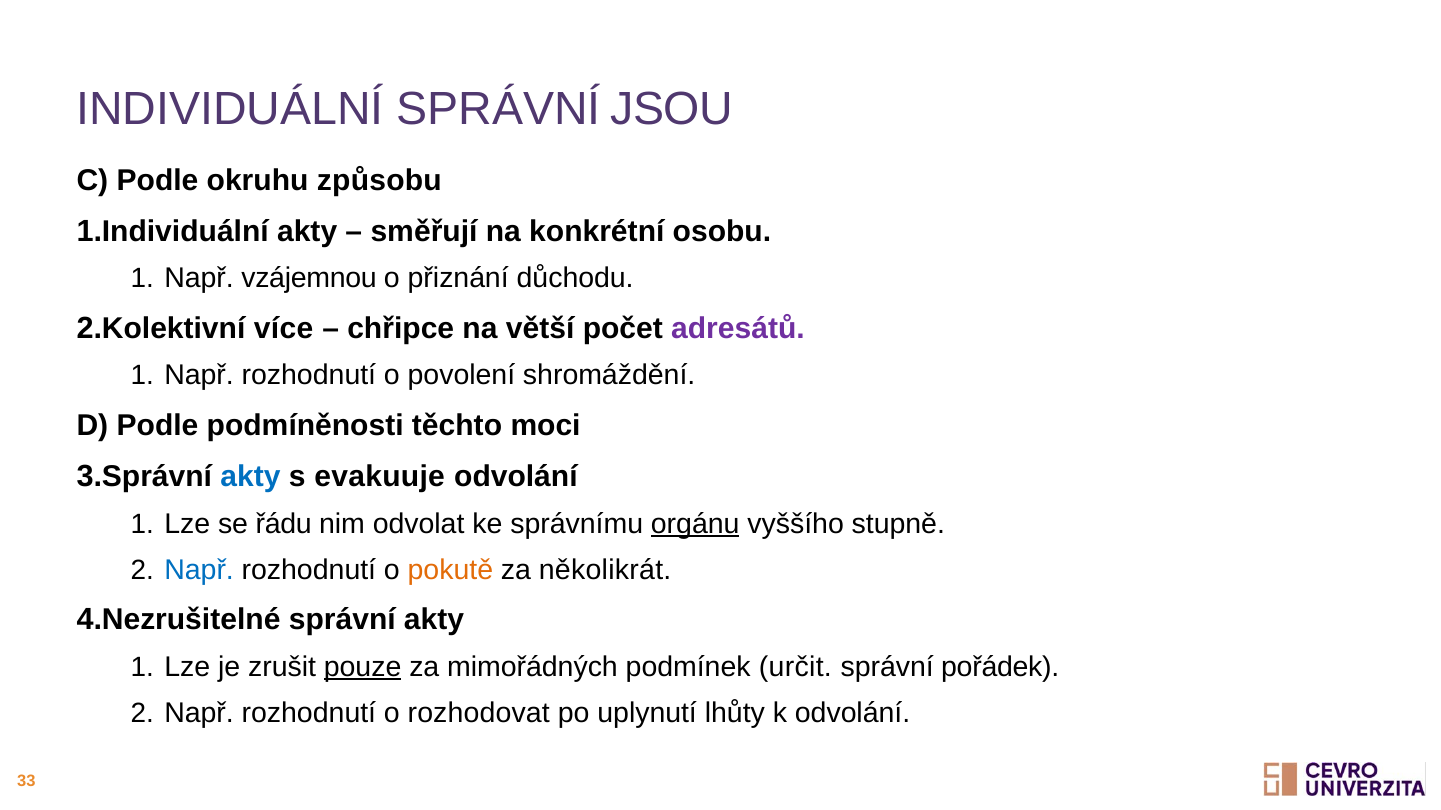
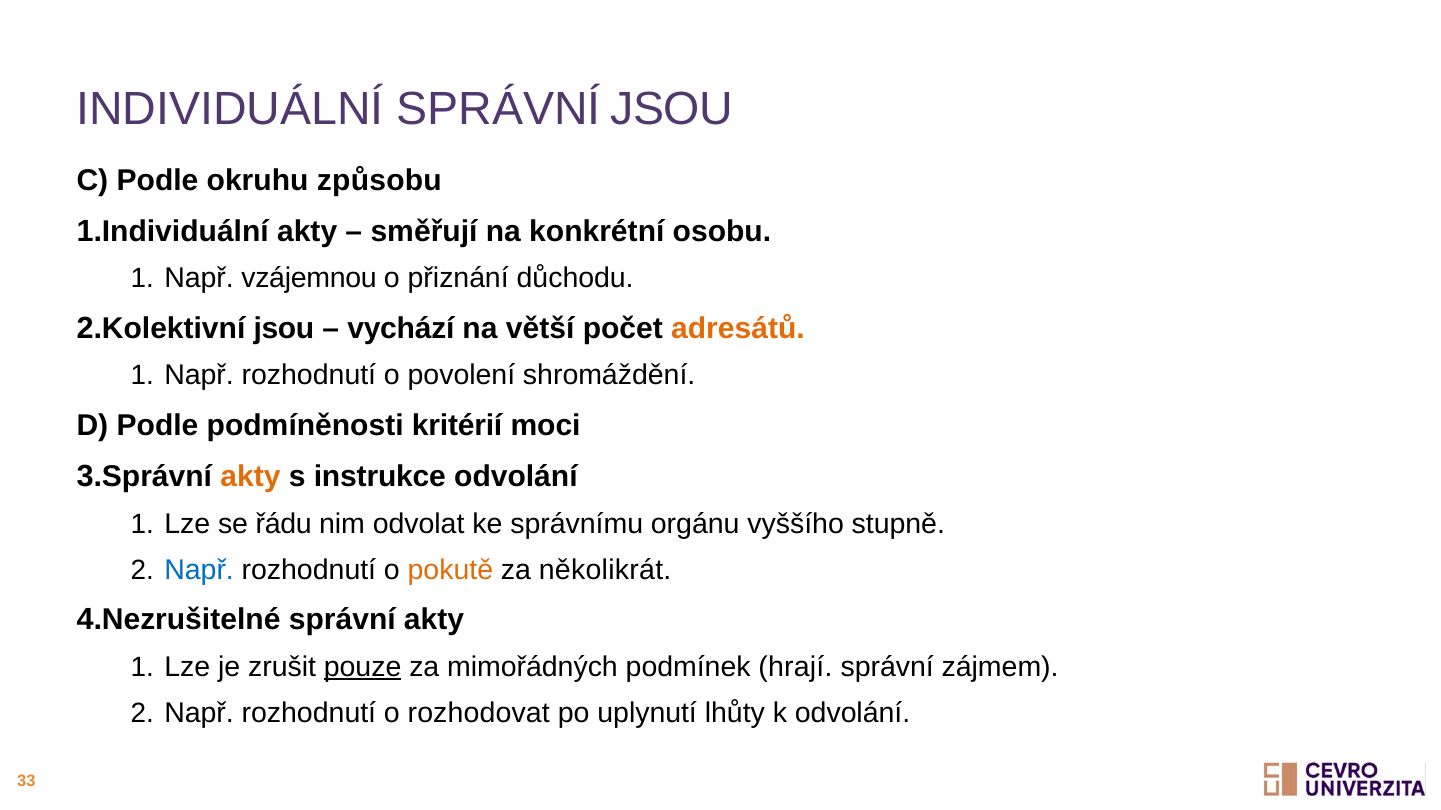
více at (284, 329): více -> jsou
chřipce: chřipce -> vychází
adresátů colour: purple -> orange
těchto: těchto -> kritérií
akty at (250, 477) colour: blue -> orange
evakuuje: evakuuje -> instrukce
orgánu underline: present -> none
určit: určit -> hrají
pořádek: pořádek -> zájmem
